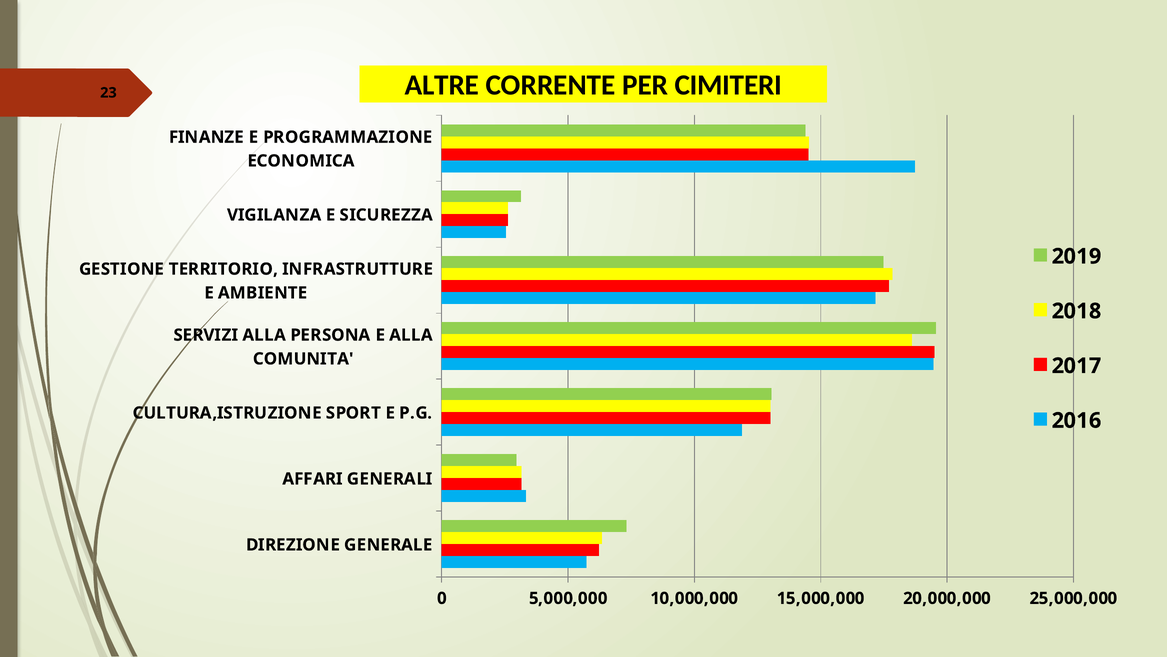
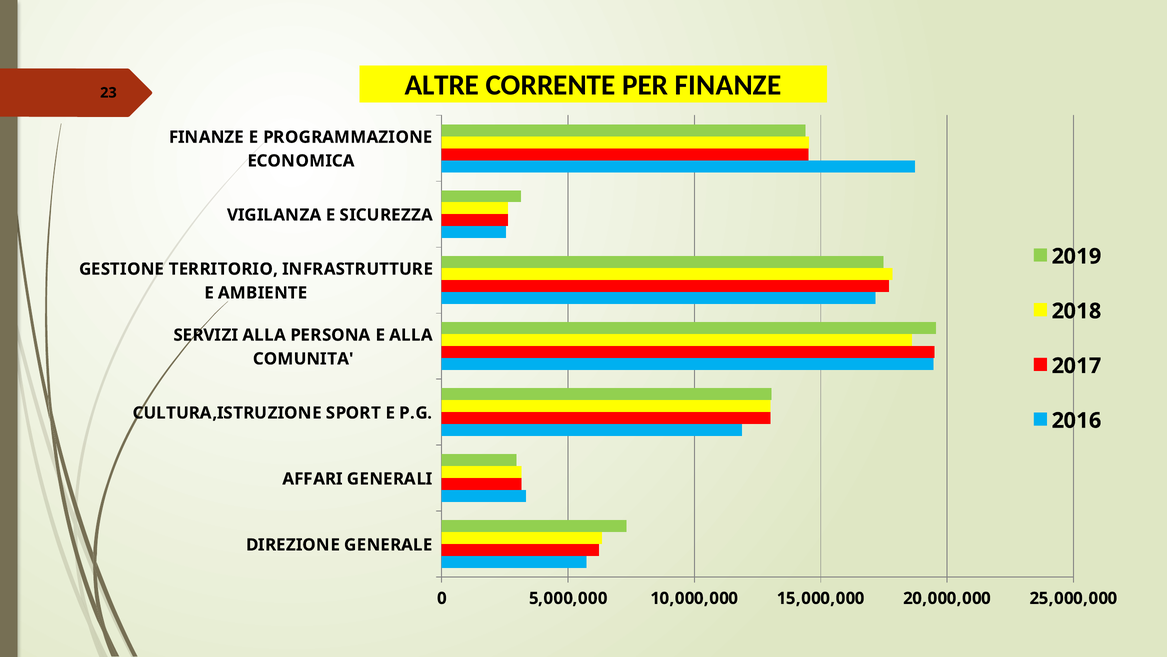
PER CIMITERI: CIMITERI -> FINANZE
